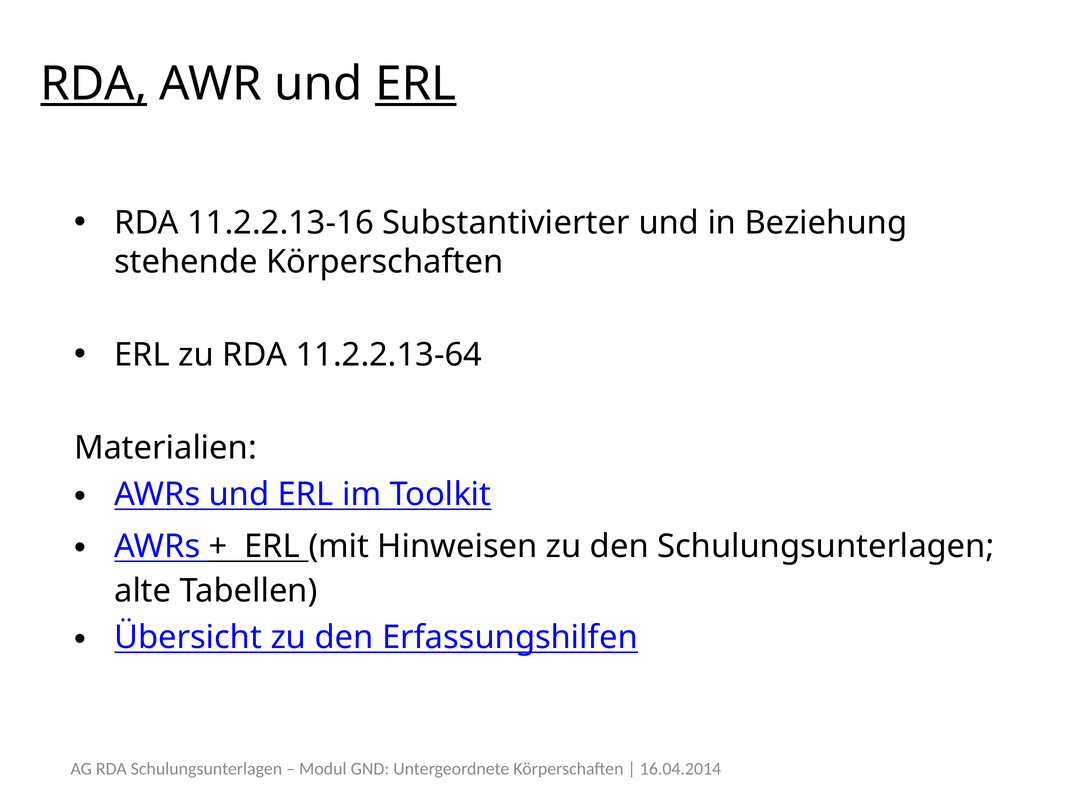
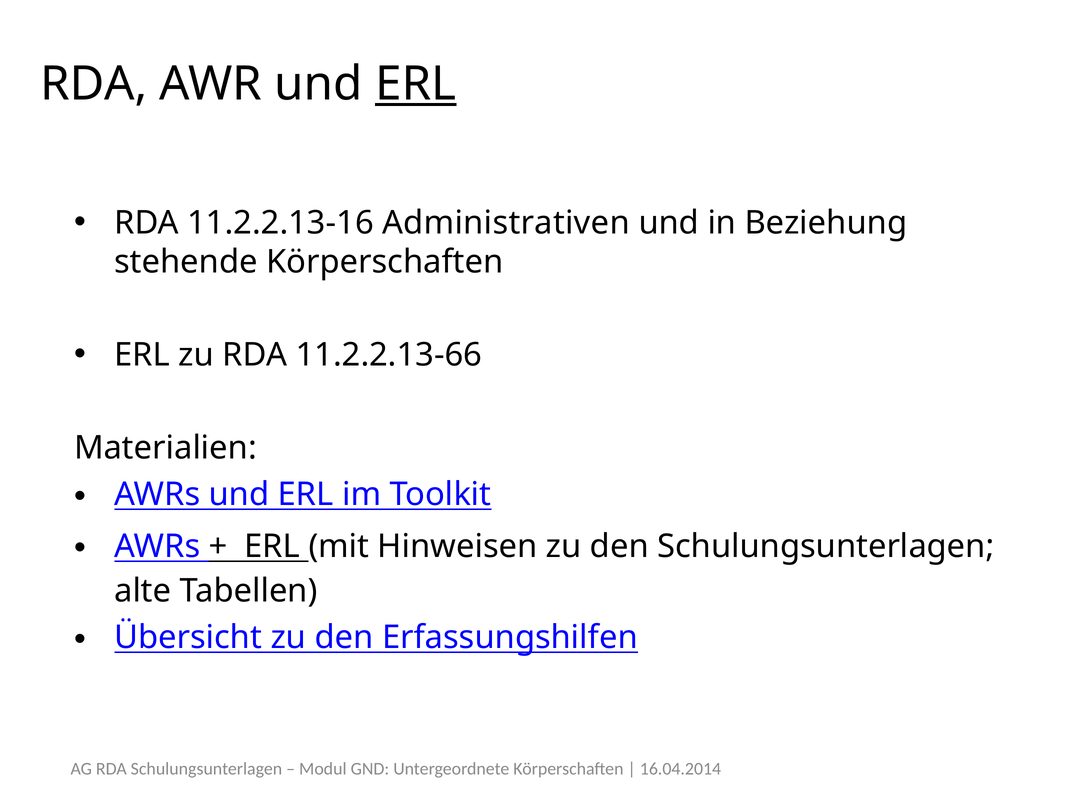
RDA at (94, 84) underline: present -> none
Substantivierter: Substantivierter -> Administrativen
11.2.2.13-64: 11.2.2.13-64 -> 11.2.2.13-66
